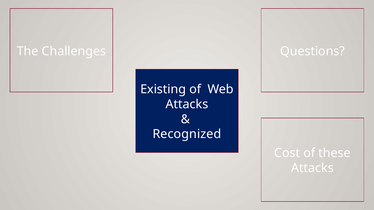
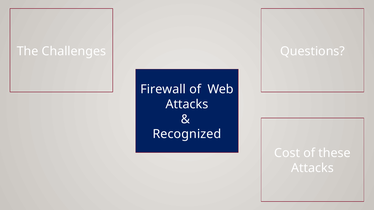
Existing: Existing -> Firewall
